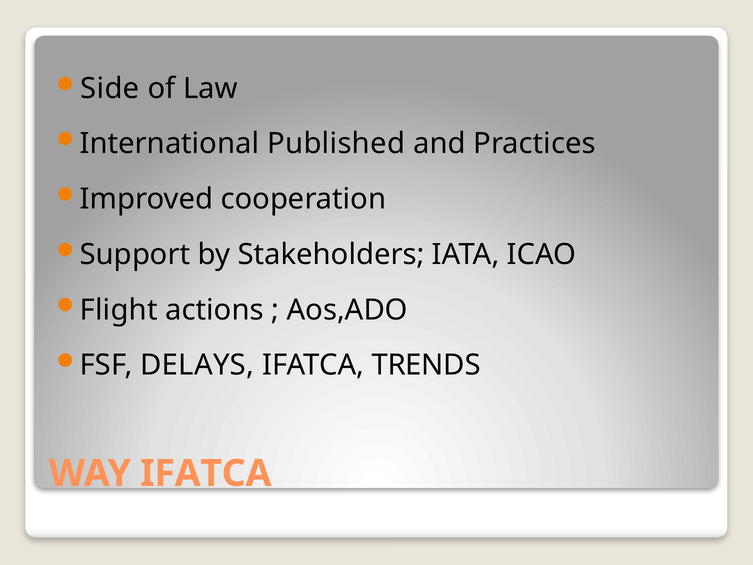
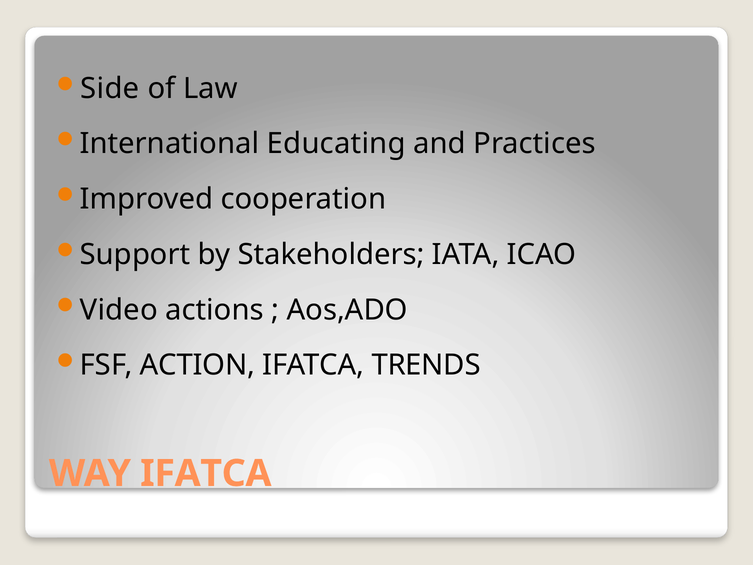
Published: Published -> Educating
Flight: Flight -> Video
DELAYS: DELAYS -> ACTION
